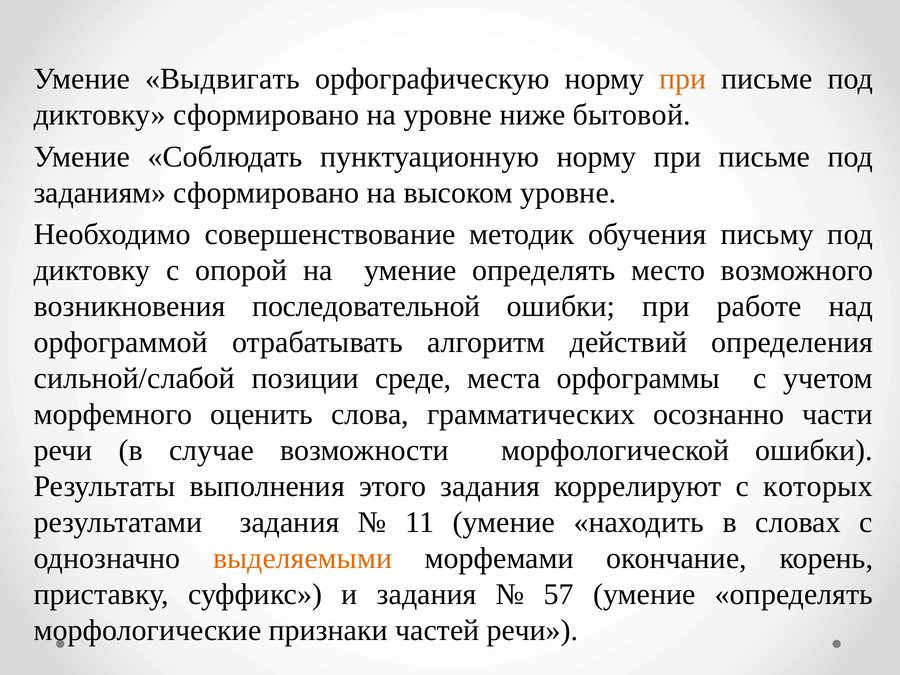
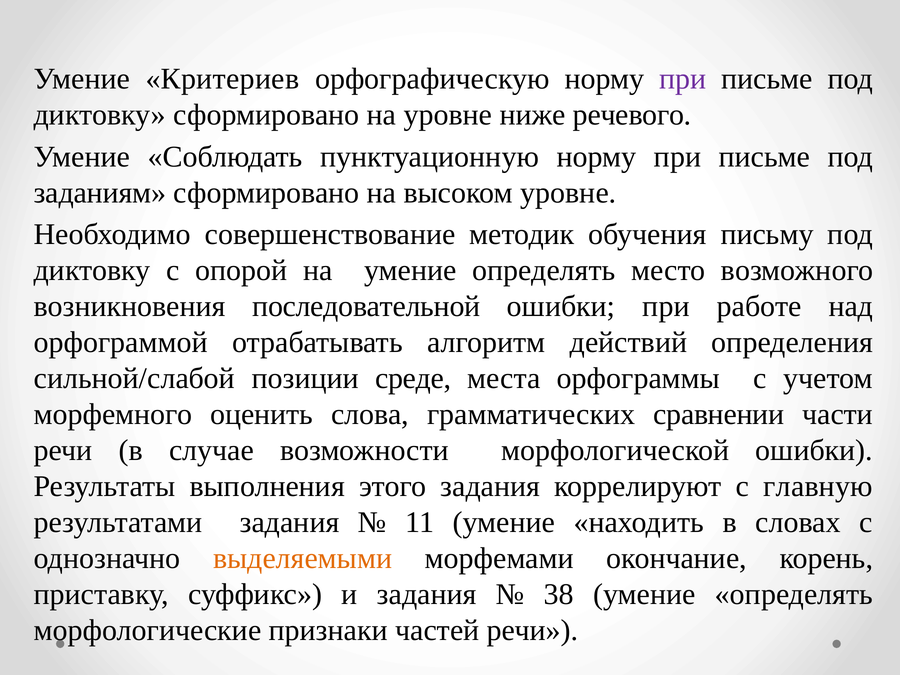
Выдвигать: Выдвигать -> Критериев
при at (683, 79) colour: orange -> purple
бытовой: бытовой -> речевого
осознанно: осознанно -> сравнении
которых: которых -> главную
57: 57 -> 38
